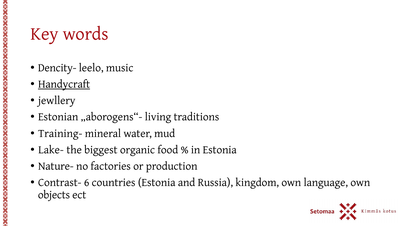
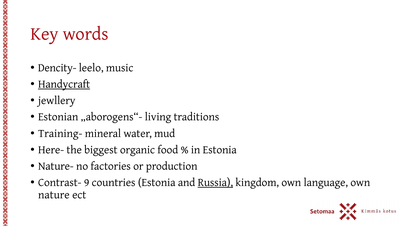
Lake-: Lake- -> Here-
6: 6 -> 9
Russia underline: none -> present
objects: objects -> nature
